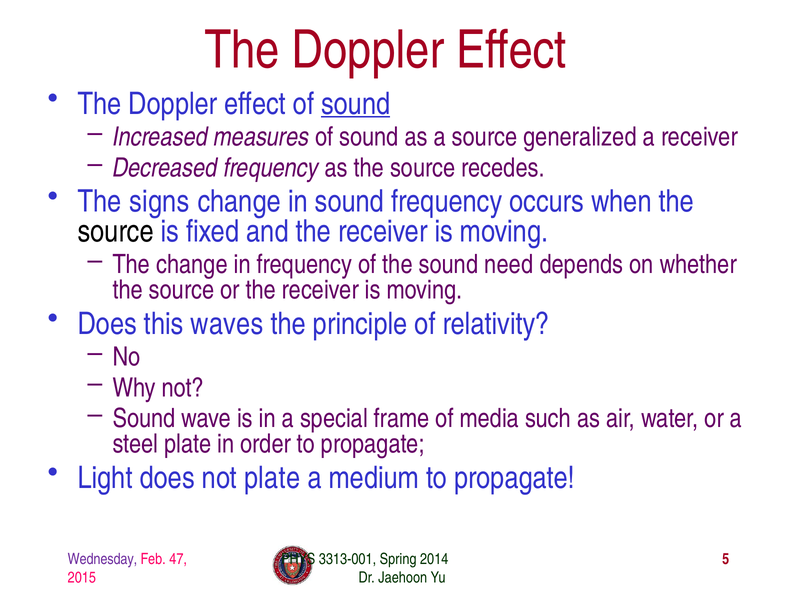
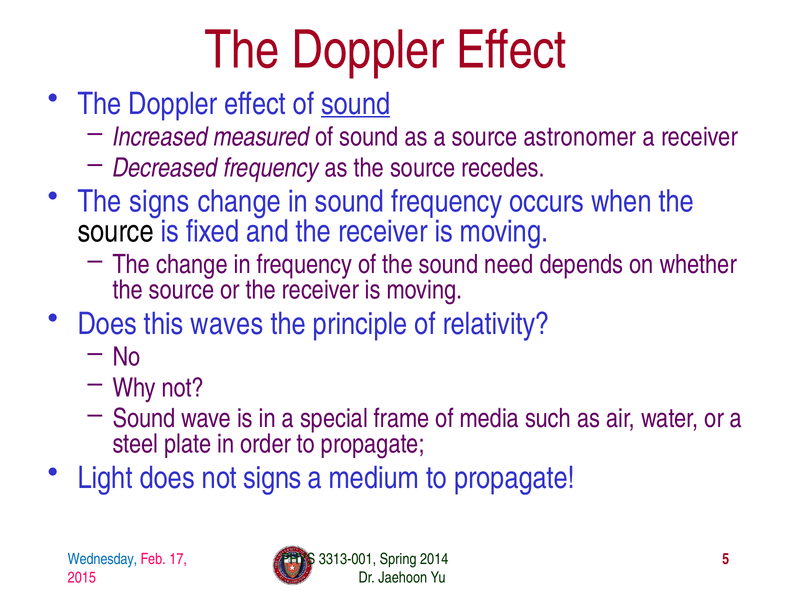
measures: measures -> measured
generalized: generalized -> astronomer
not plate: plate -> signs
Wednesday colour: purple -> blue
47: 47 -> 17
